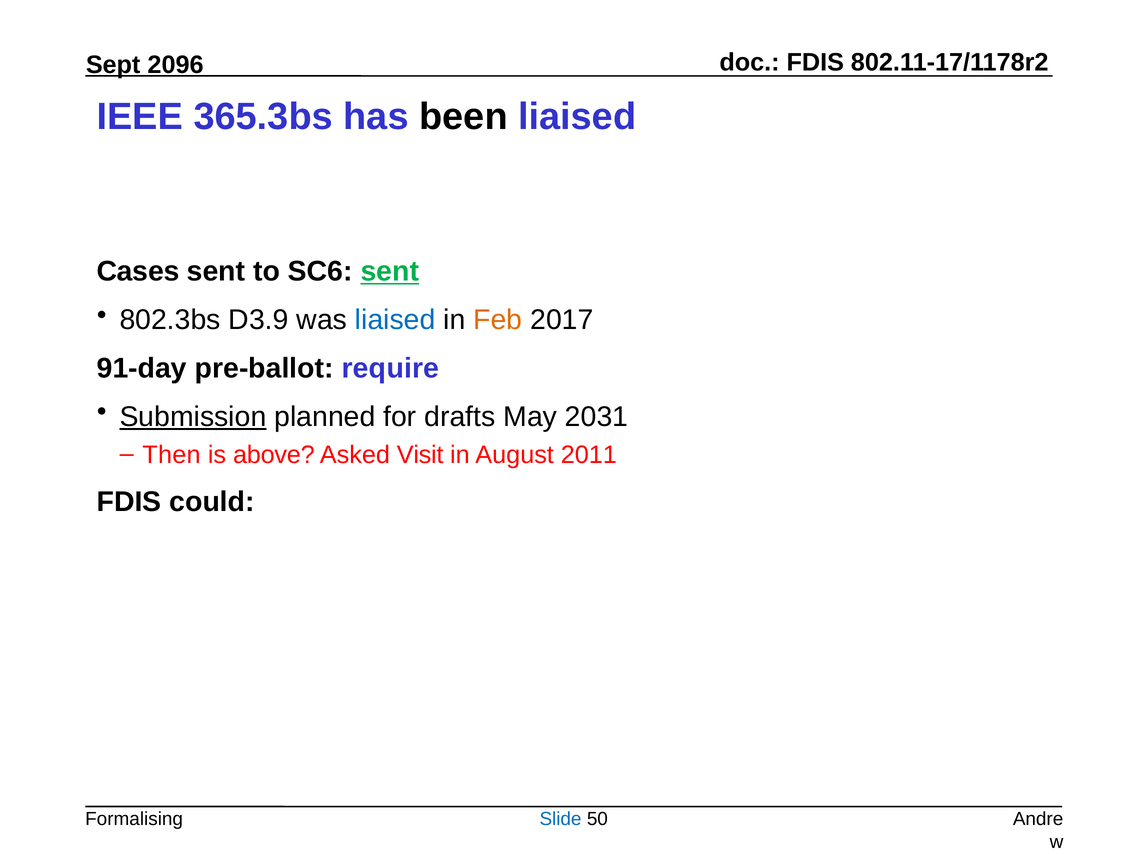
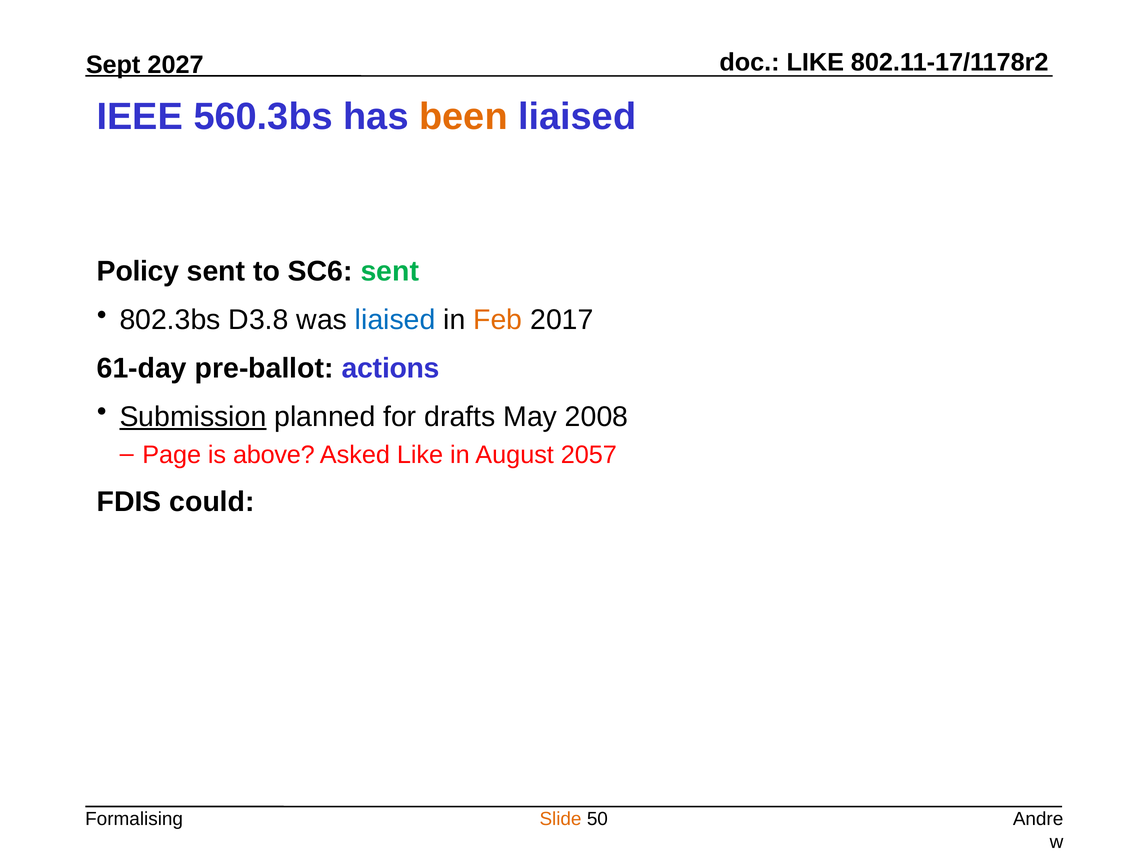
FDIS at (815, 62): FDIS -> LIKE
2096: 2096 -> 2027
365.3bs: 365.3bs -> 560.3bs
been colour: black -> orange
Cases: Cases -> Policy
sent at (390, 271) underline: present -> none
D3.9: D3.9 -> D3.8
91-day: 91-day -> 61-day
require: require -> actions
2031: 2031 -> 2008
Then: Then -> Page
Asked Visit: Visit -> Like
2011: 2011 -> 2057
Slide colour: blue -> orange
